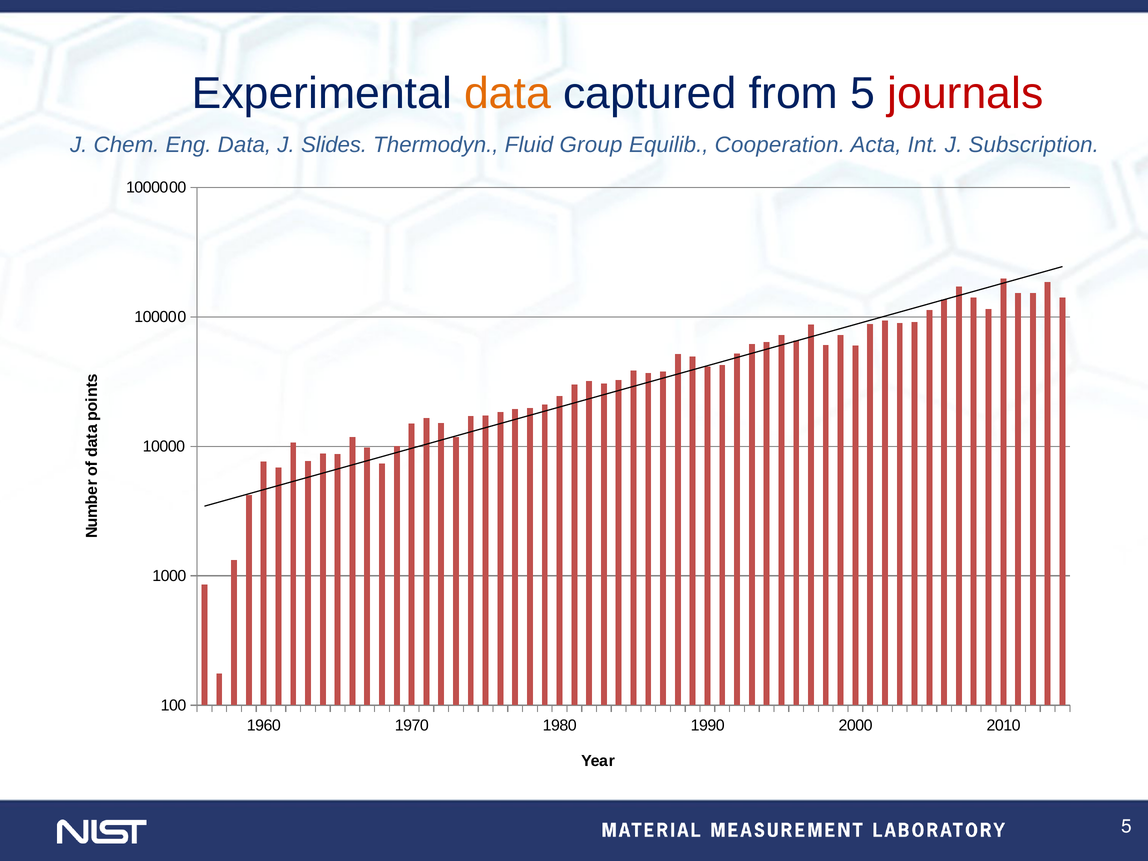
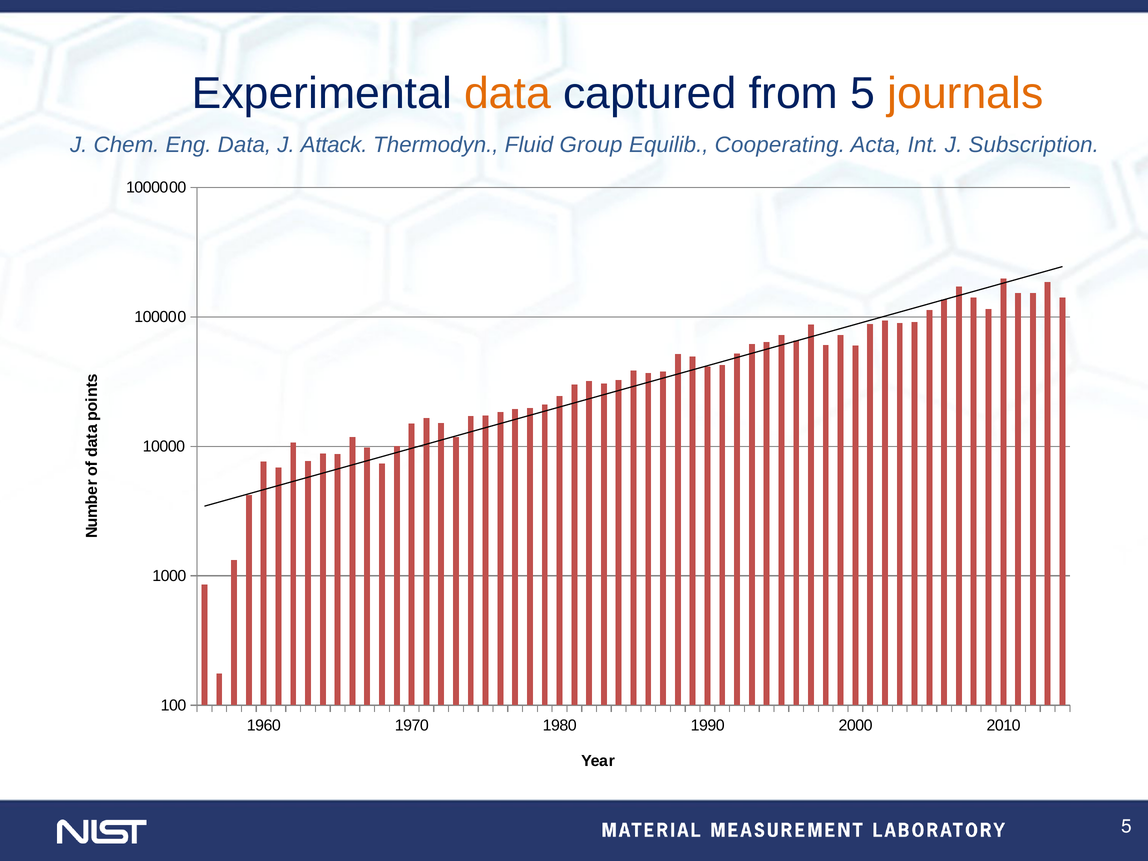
journals colour: red -> orange
Slides: Slides -> Attack
Cooperation: Cooperation -> Cooperating
